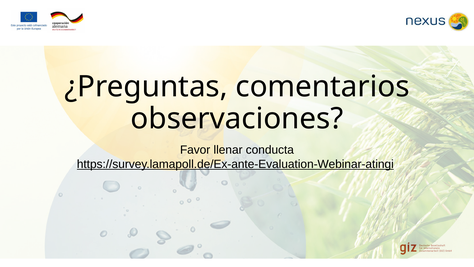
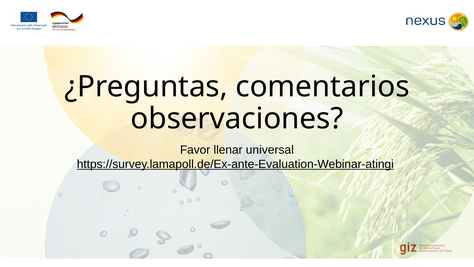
conducta: conducta -> universal
